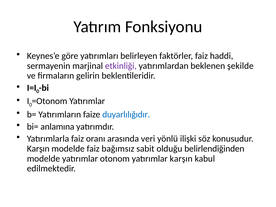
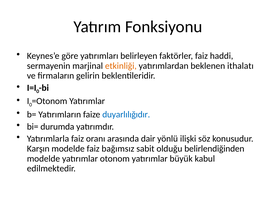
etkinliği colour: purple -> orange
şekilde: şekilde -> ithalatı
anlamına: anlamına -> durumda
veri: veri -> dair
yatırımlar karşın: karşın -> büyük
